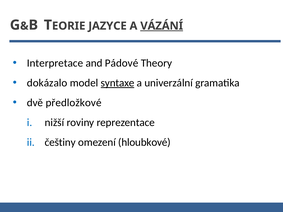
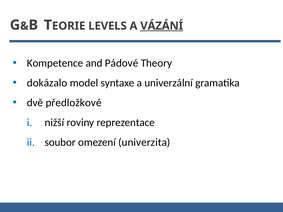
JAZYCE: JAZYCE -> LEVELS
Interpretace: Interpretace -> Kompetence
syntaxe underline: present -> none
češtiny: češtiny -> soubor
hloubkové: hloubkové -> univerzita
